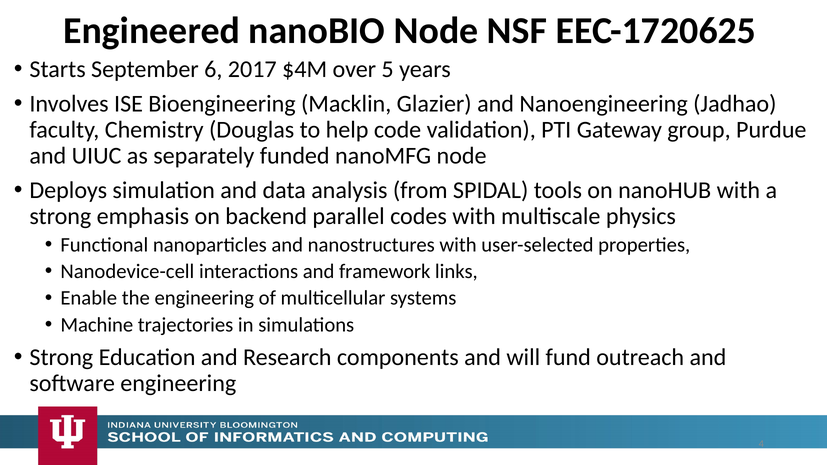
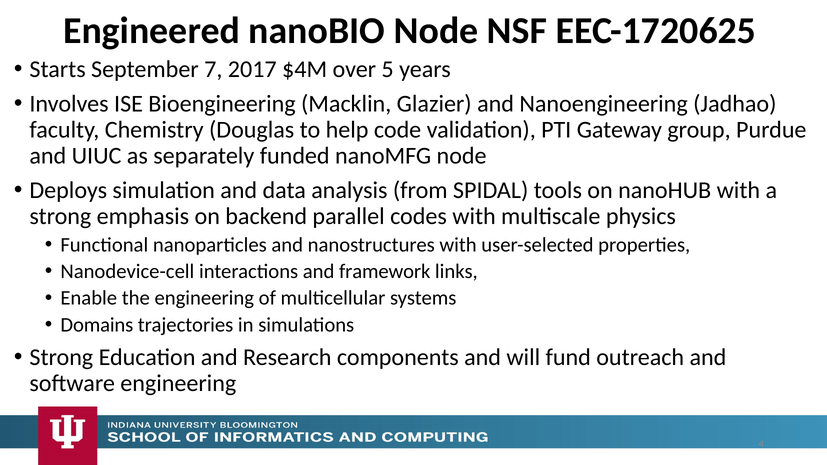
6: 6 -> 7
Machine: Machine -> Domains
